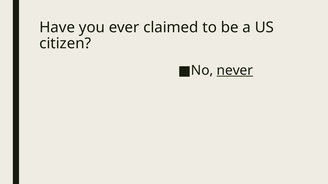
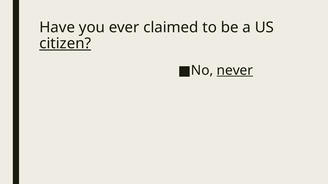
citizen underline: none -> present
